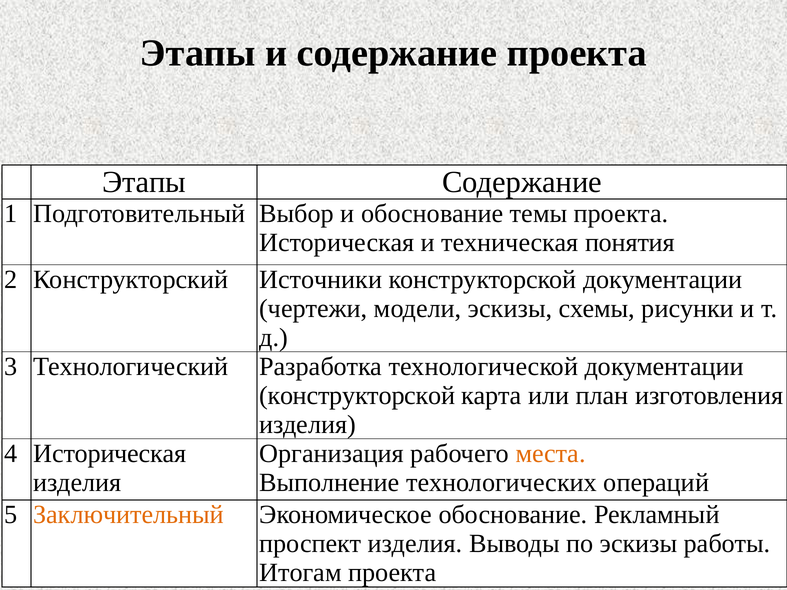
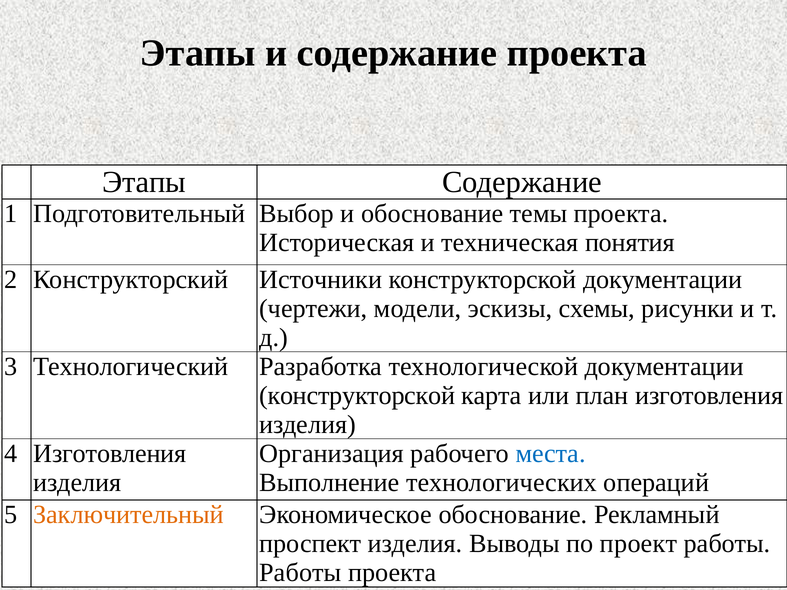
4 Историческая: Историческая -> Изготовления
места colour: orange -> blue
по эскизы: эскизы -> проект
Итогам at (300, 573): Итогам -> Работы
